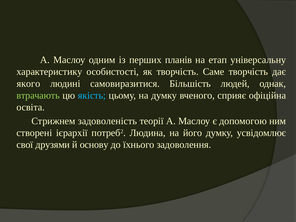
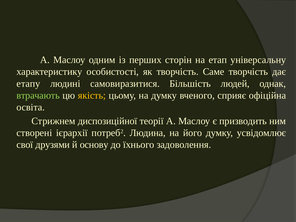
планів: планів -> сторін
якого: якого -> етапу
якість colour: light blue -> yellow
задоволеність: задоволеність -> диспозиційної
допомогою: допомогою -> призводить
